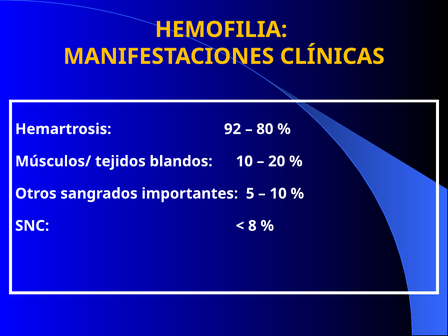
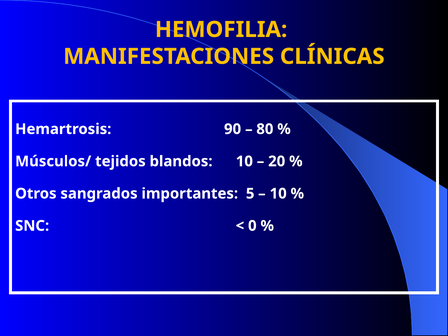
92: 92 -> 90
8: 8 -> 0
